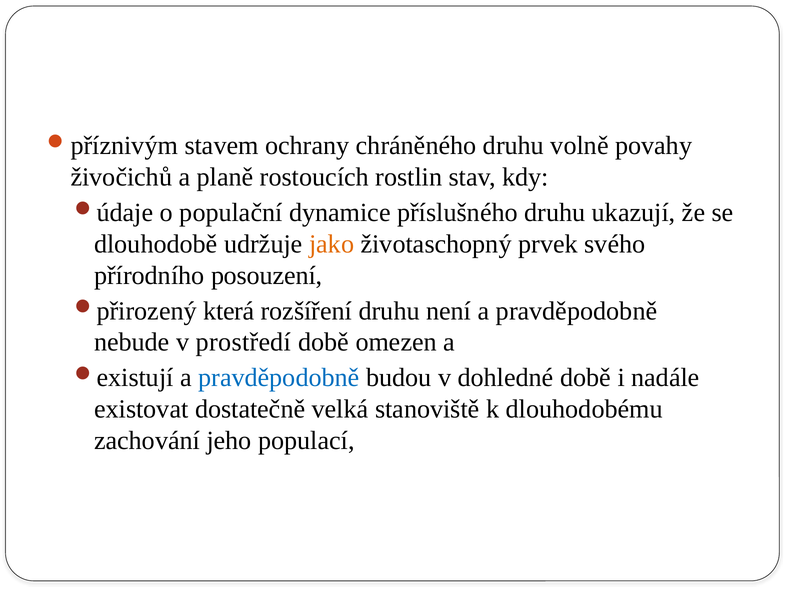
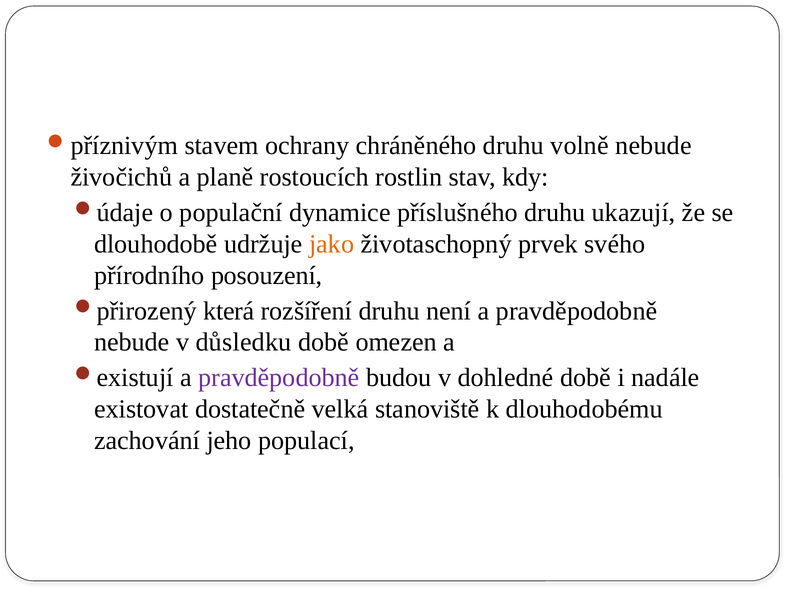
volně povahy: povahy -> nebude
prostředí: prostředí -> důsledku
pravděpodobně at (279, 378) colour: blue -> purple
